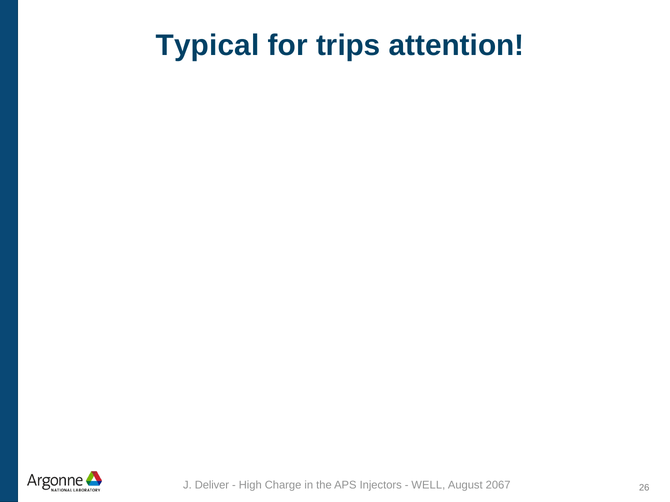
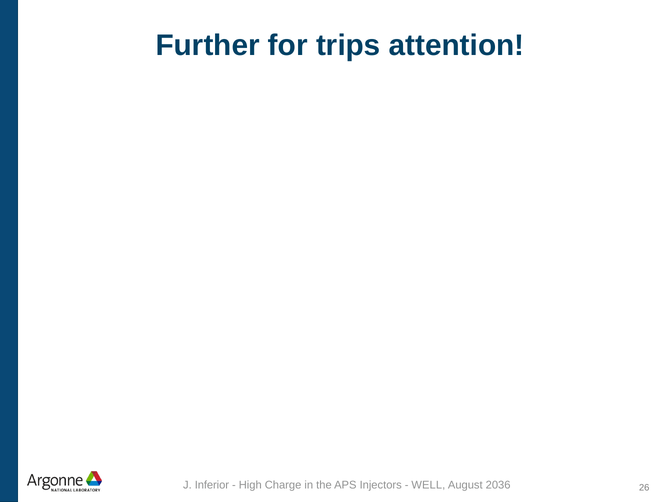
Typical: Typical -> Further
Deliver: Deliver -> Inferior
2067: 2067 -> 2036
